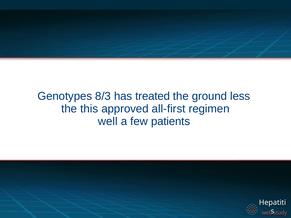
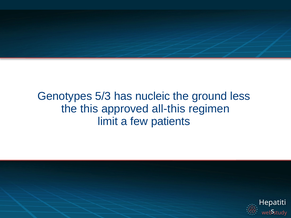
8/3: 8/3 -> 5/3
treated: treated -> nucleic
all-first: all-first -> all-this
well: well -> limit
